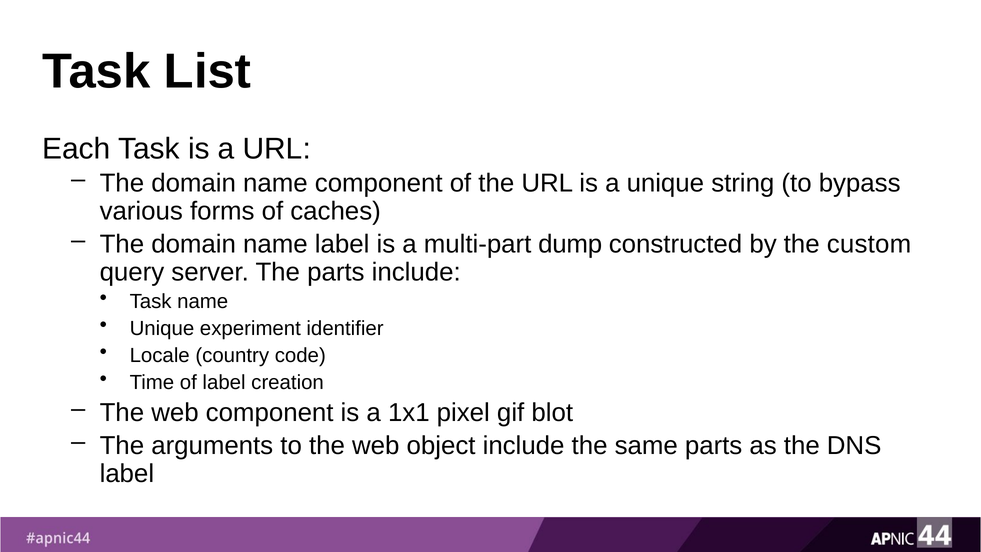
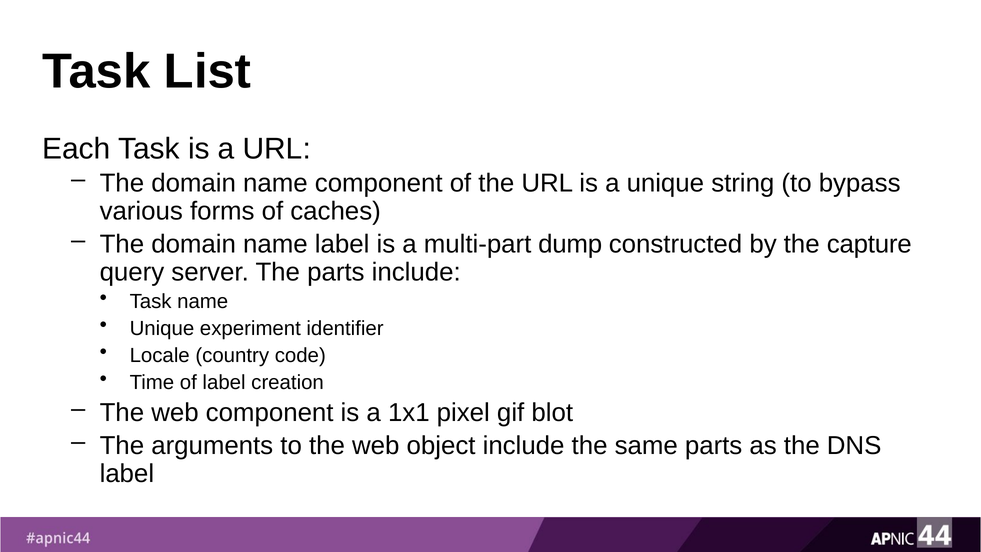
custom: custom -> capture
